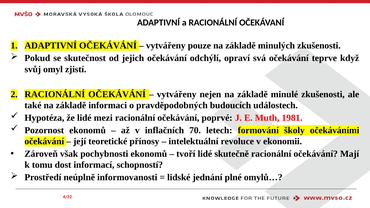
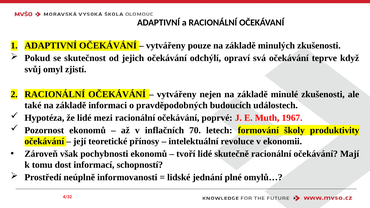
1981: 1981 -> 1967
očekáváními: očekáváními -> produktivity
